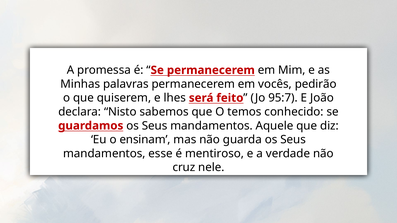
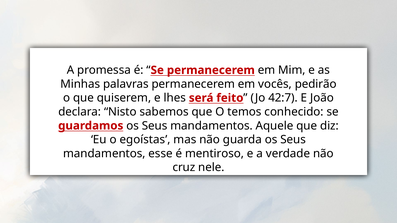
95:7: 95:7 -> 42:7
ensinam: ensinam -> egoístas
